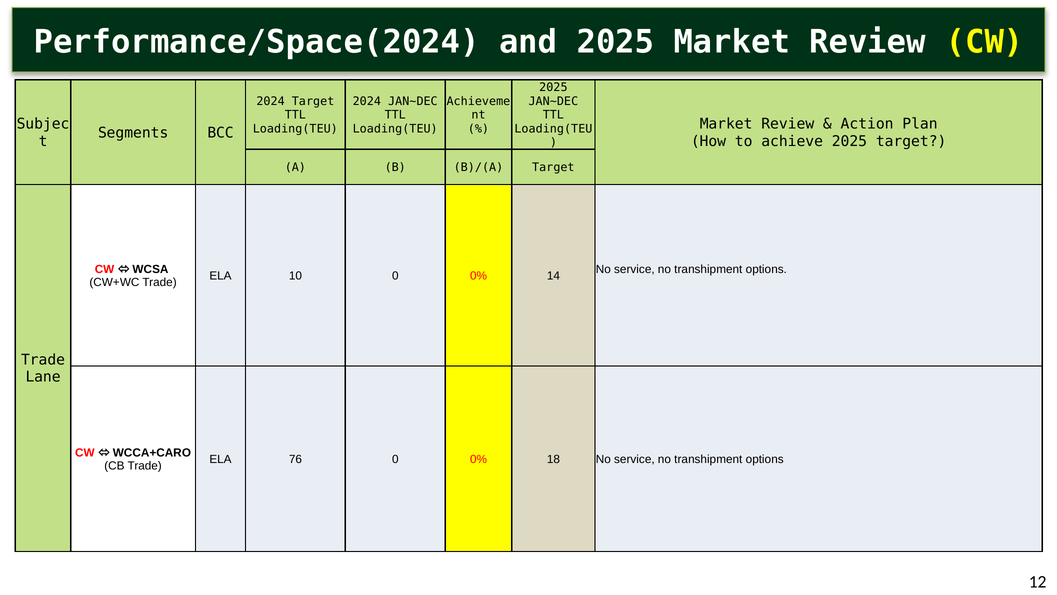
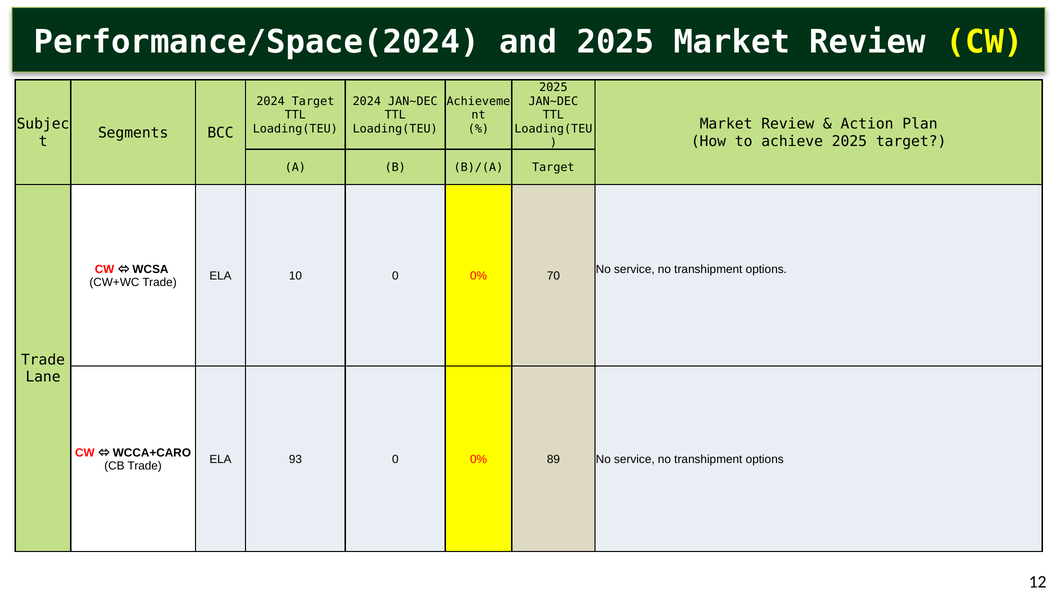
14: 14 -> 70
76: 76 -> 93
18: 18 -> 89
